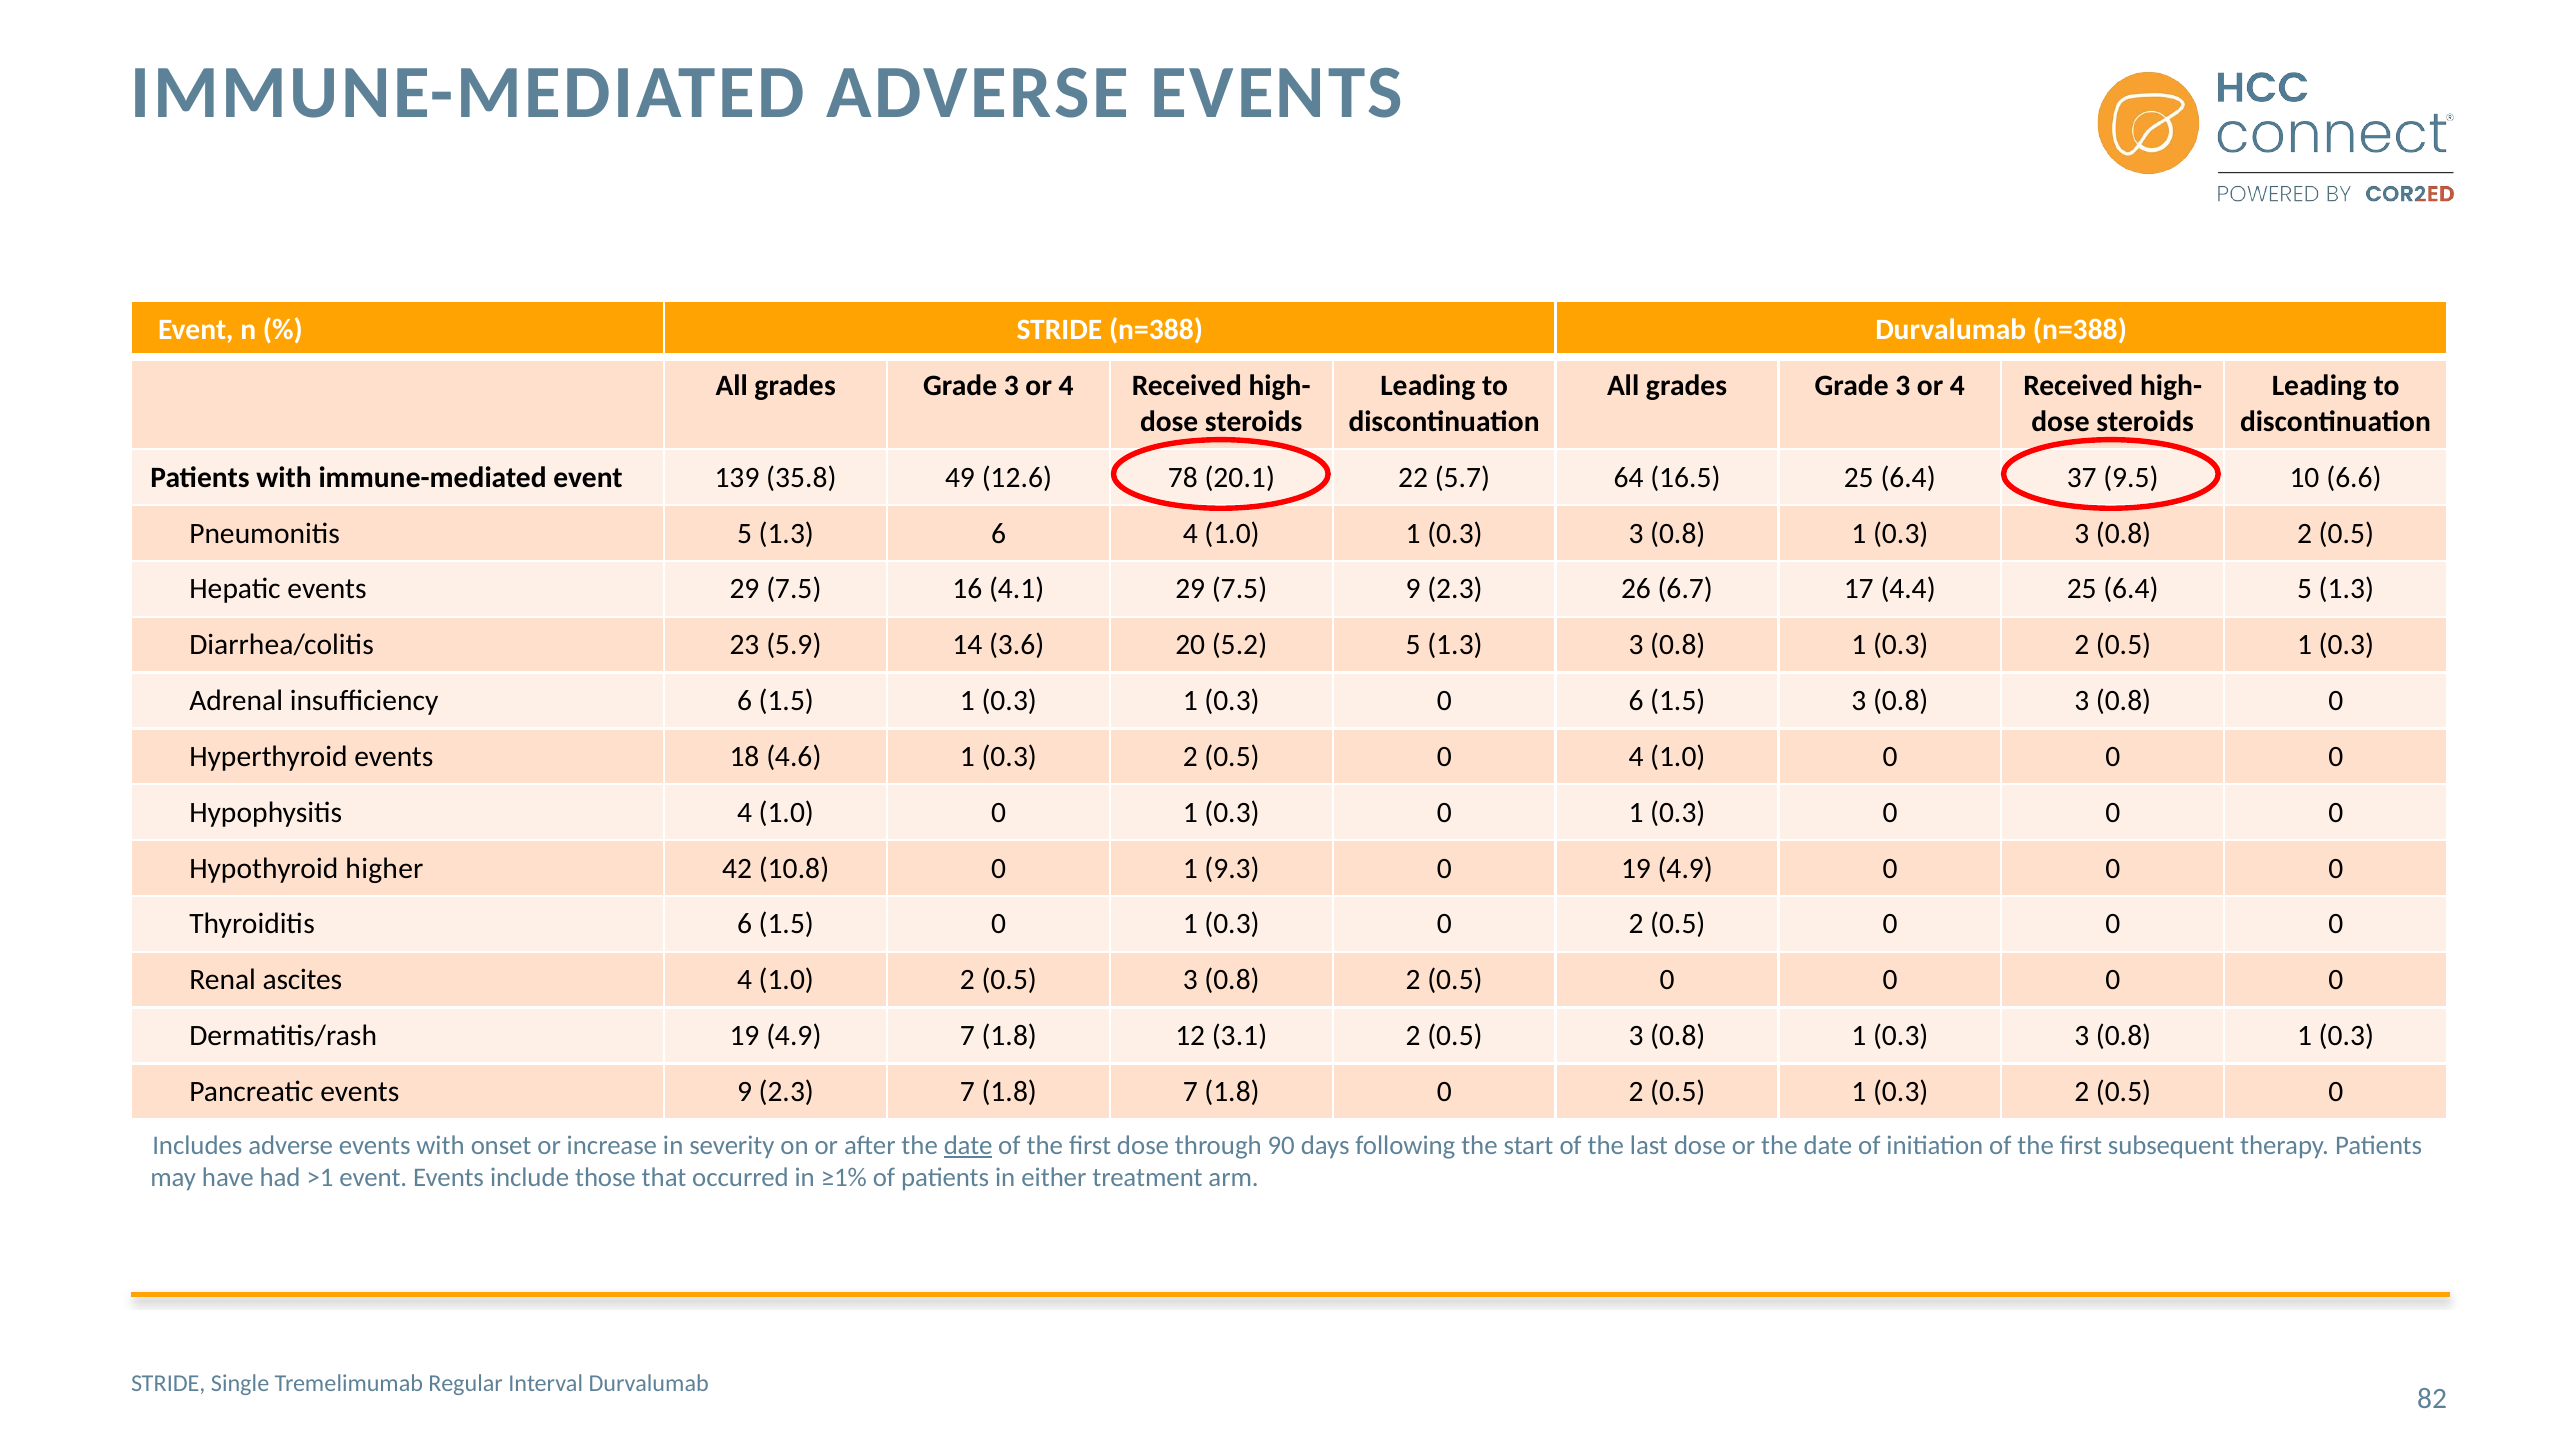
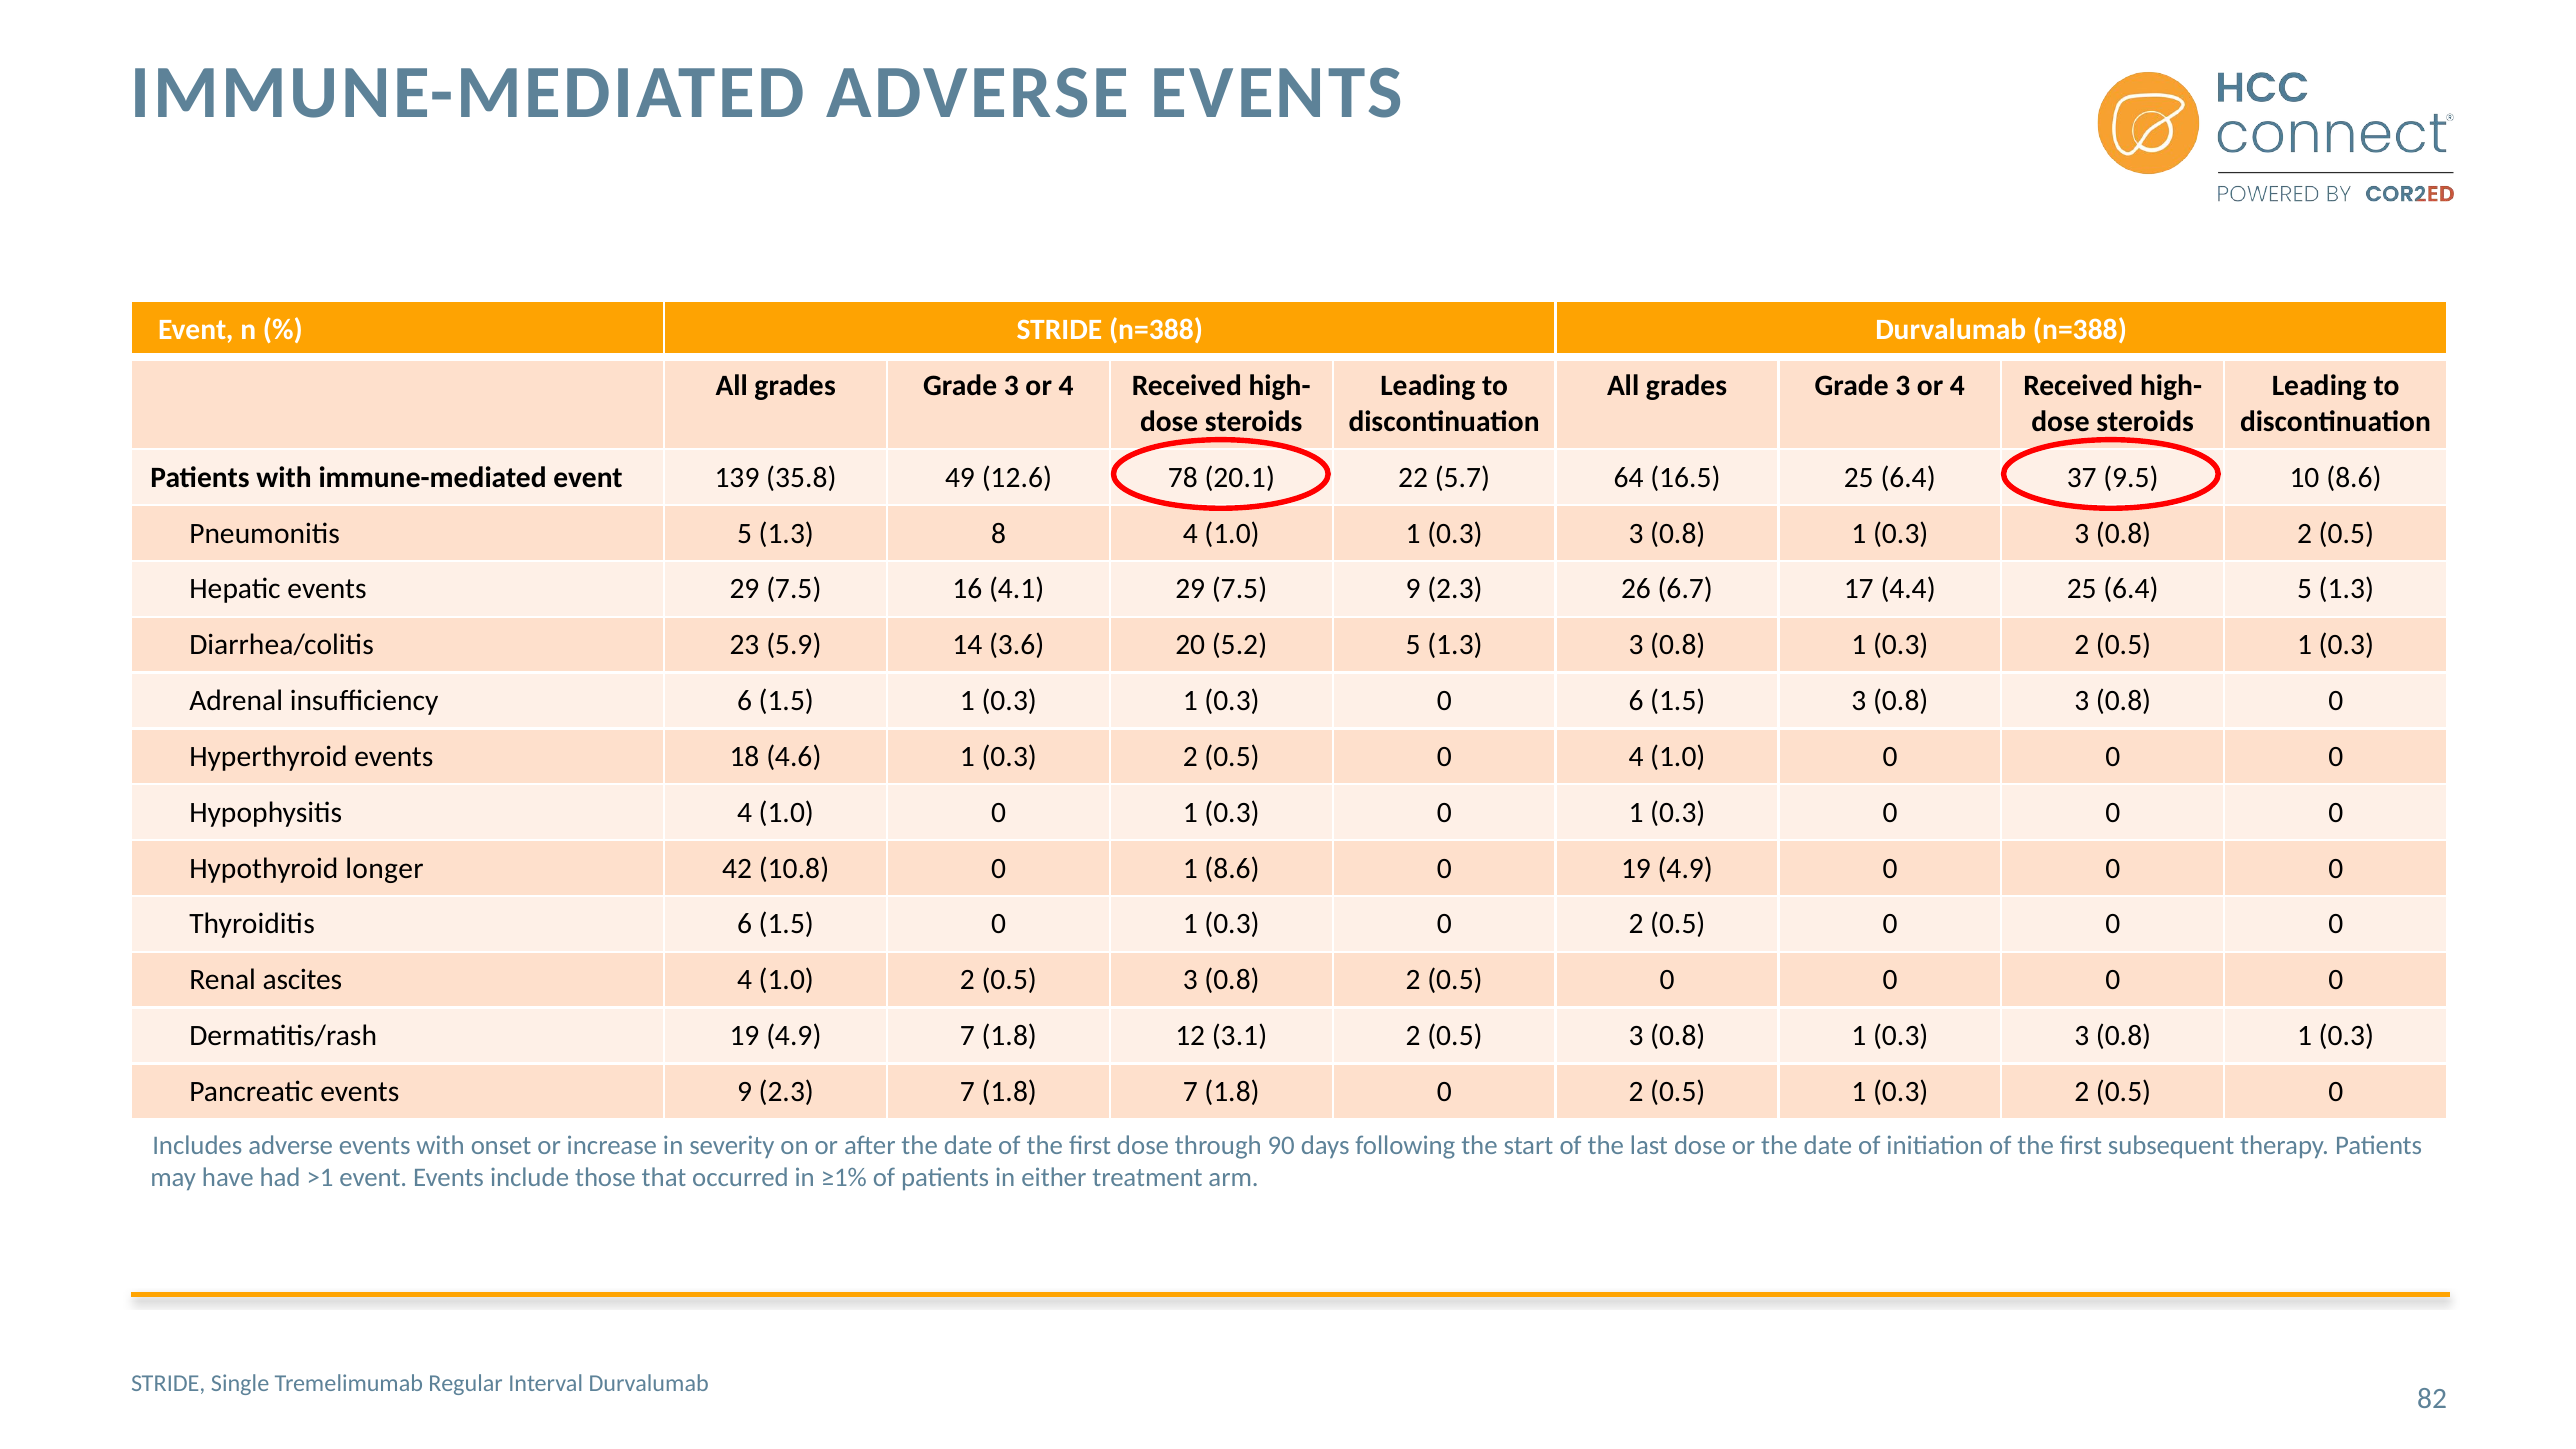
10 6.6: 6.6 -> 8.6
1.3 6: 6 -> 8
higher: higher -> longer
1 9.3: 9.3 -> 8.6
date at (968, 1145) underline: present -> none
